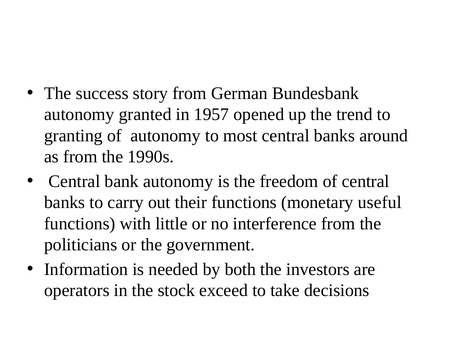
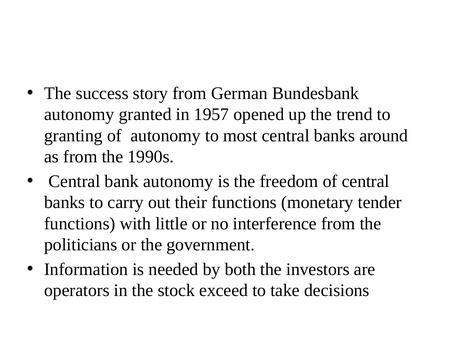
useful: useful -> tender
